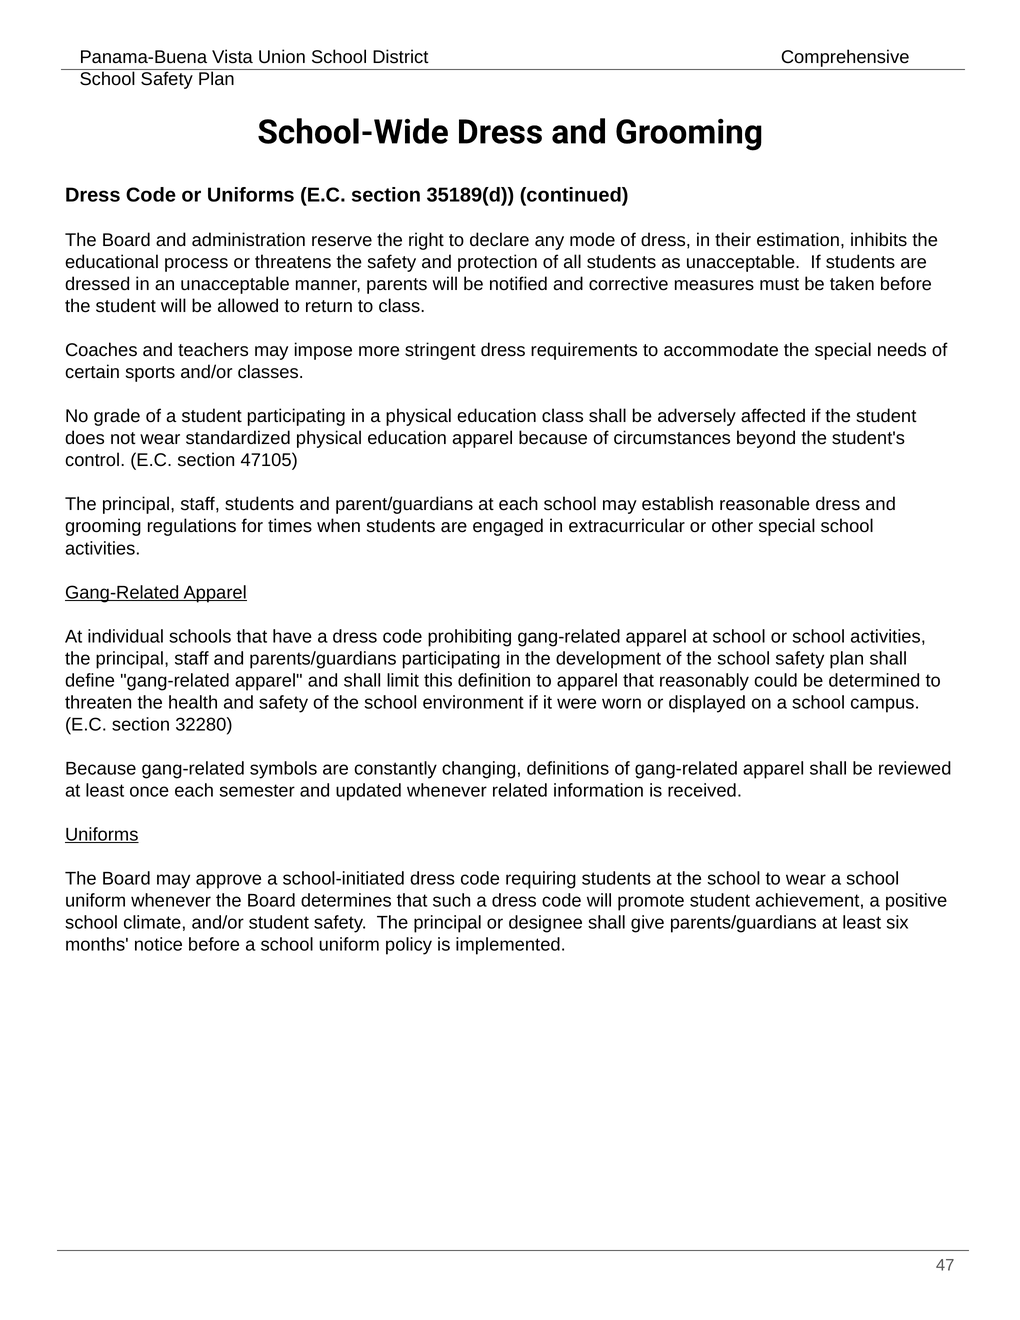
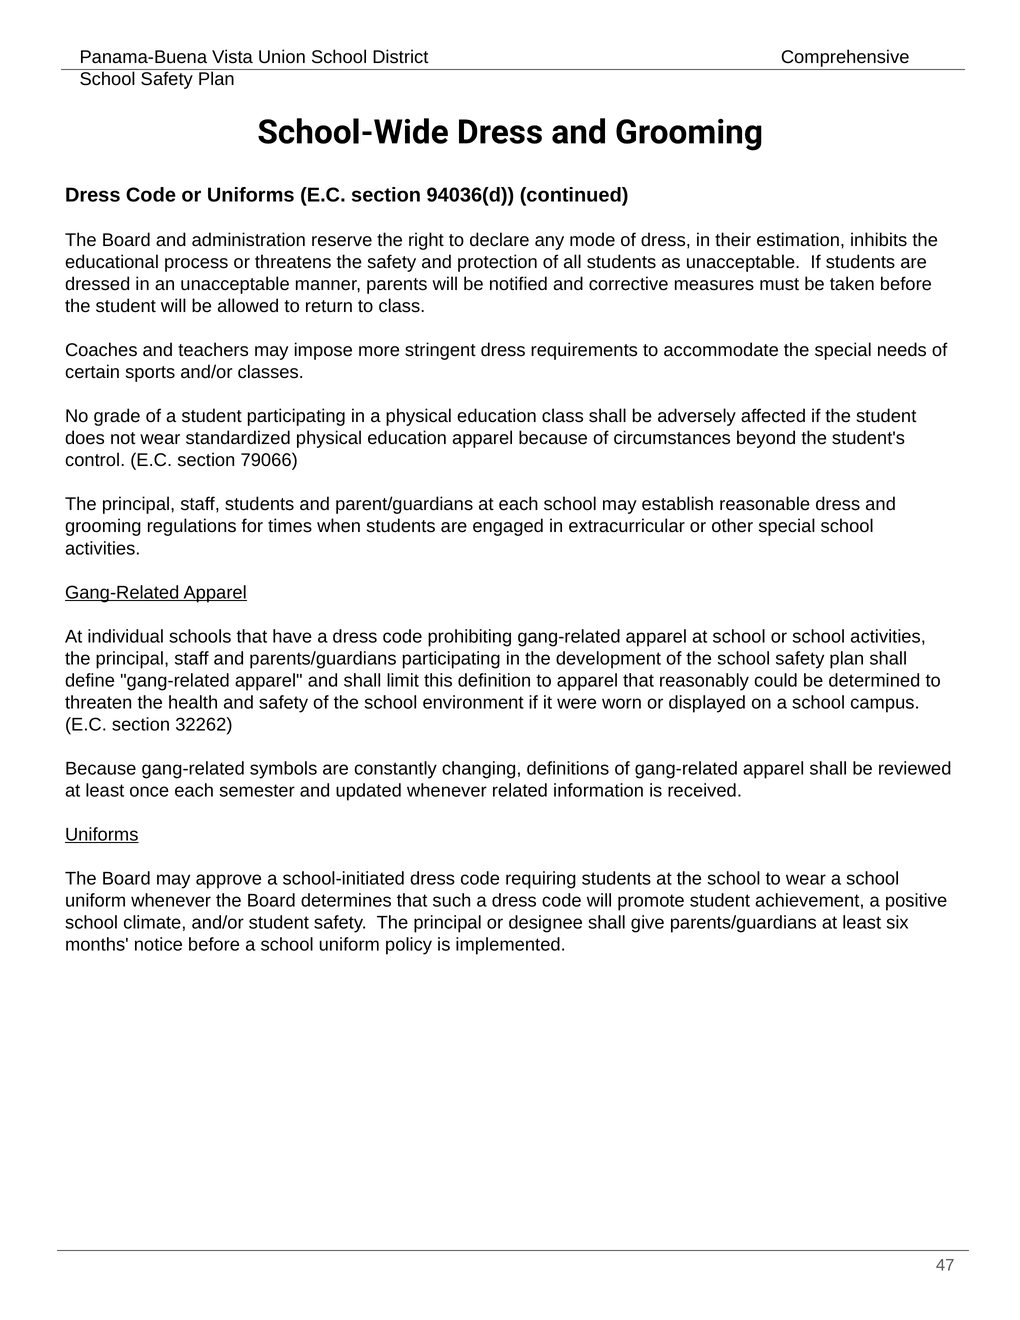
35189(d: 35189(d -> 94036(d
47105: 47105 -> 79066
32280: 32280 -> 32262
